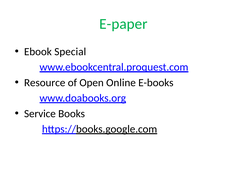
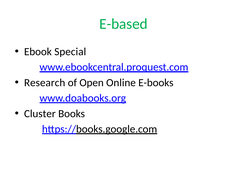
E-paper: E-paper -> E-based
Resource: Resource -> Research
Service: Service -> Cluster
